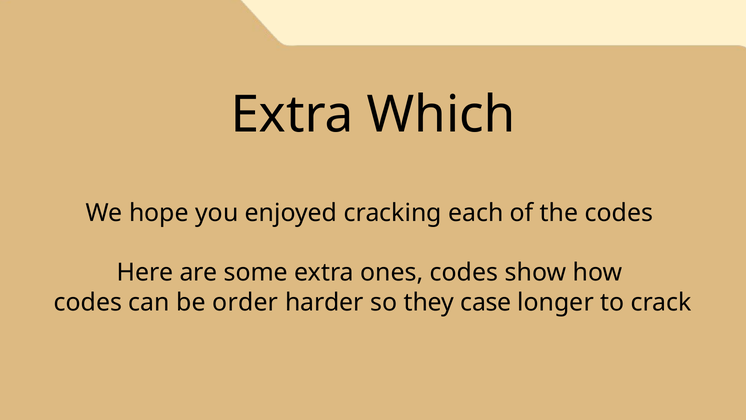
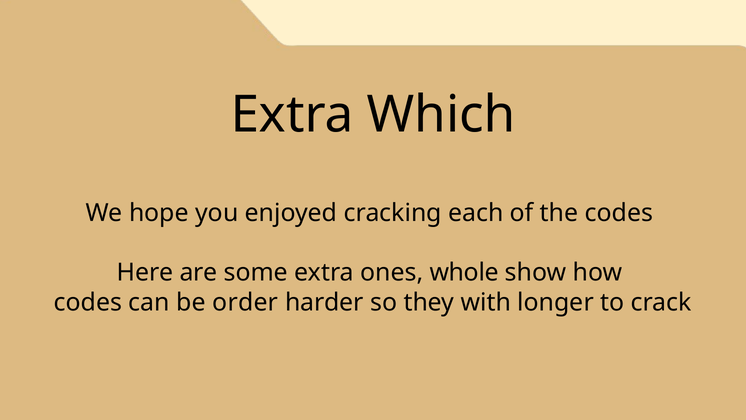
ones codes: codes -> whole
case: case -> with
